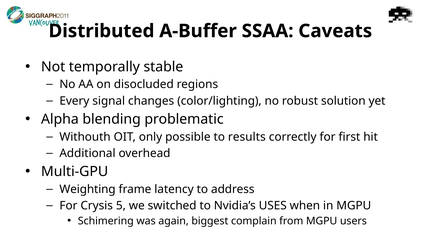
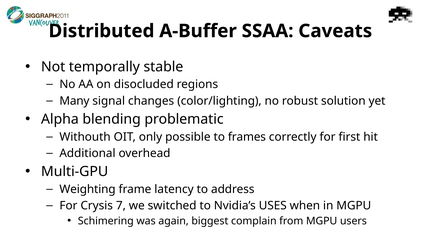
Every: Every -> Many
results: results -> frames
5: 5 -> 7
